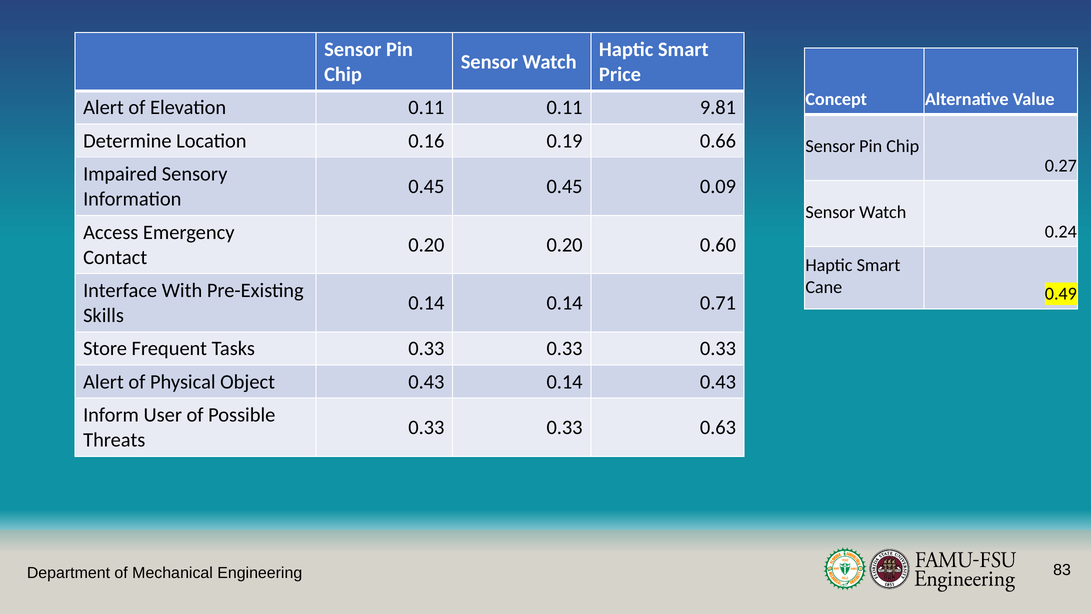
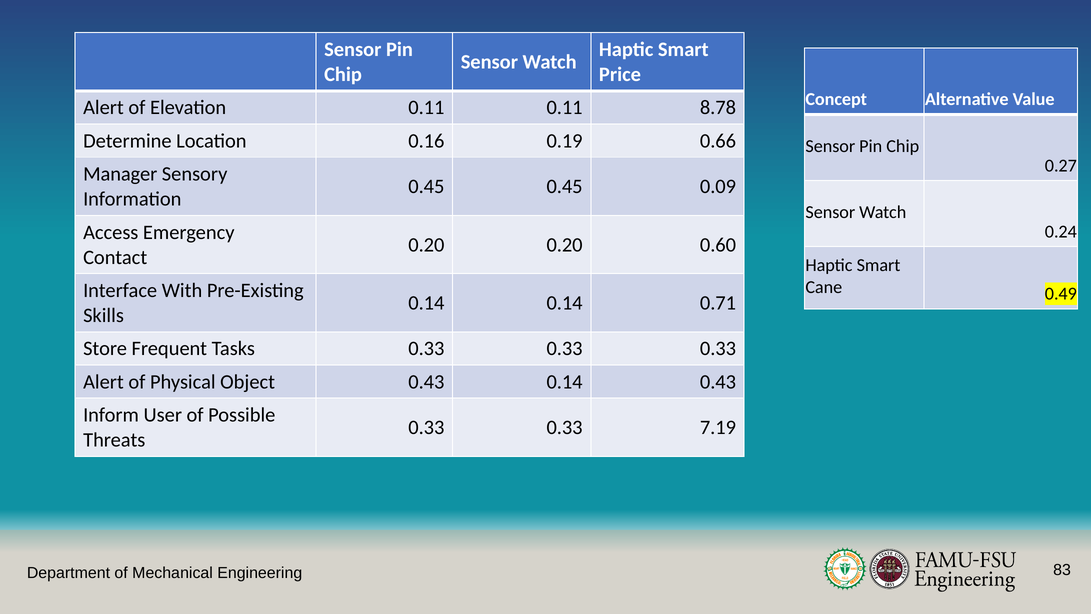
9.81: 9.81 -> 8.78
Impaired: Impaired -> Manager
0.63: 0.63 -> 7.19
